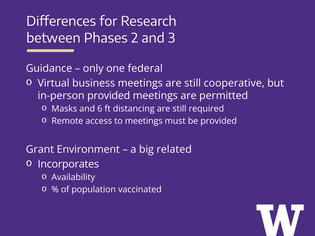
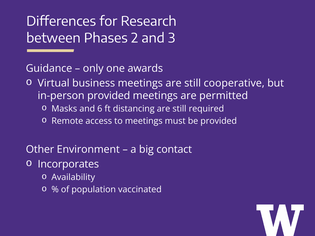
federal: federal -> awards
Grant: Grant -> Other
related: related -> contact
